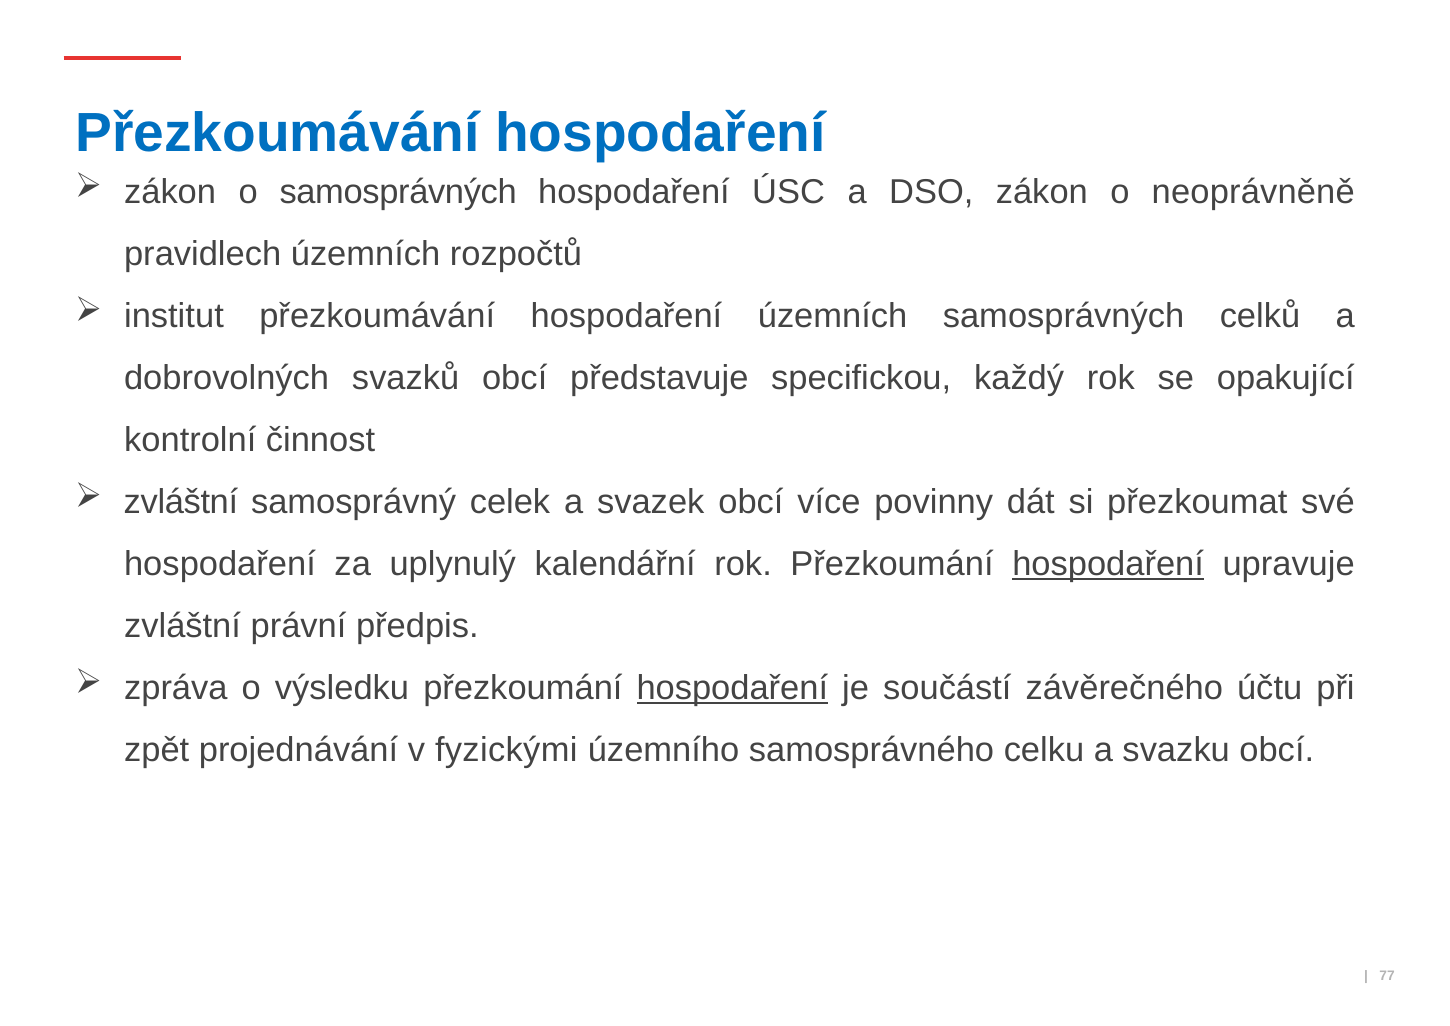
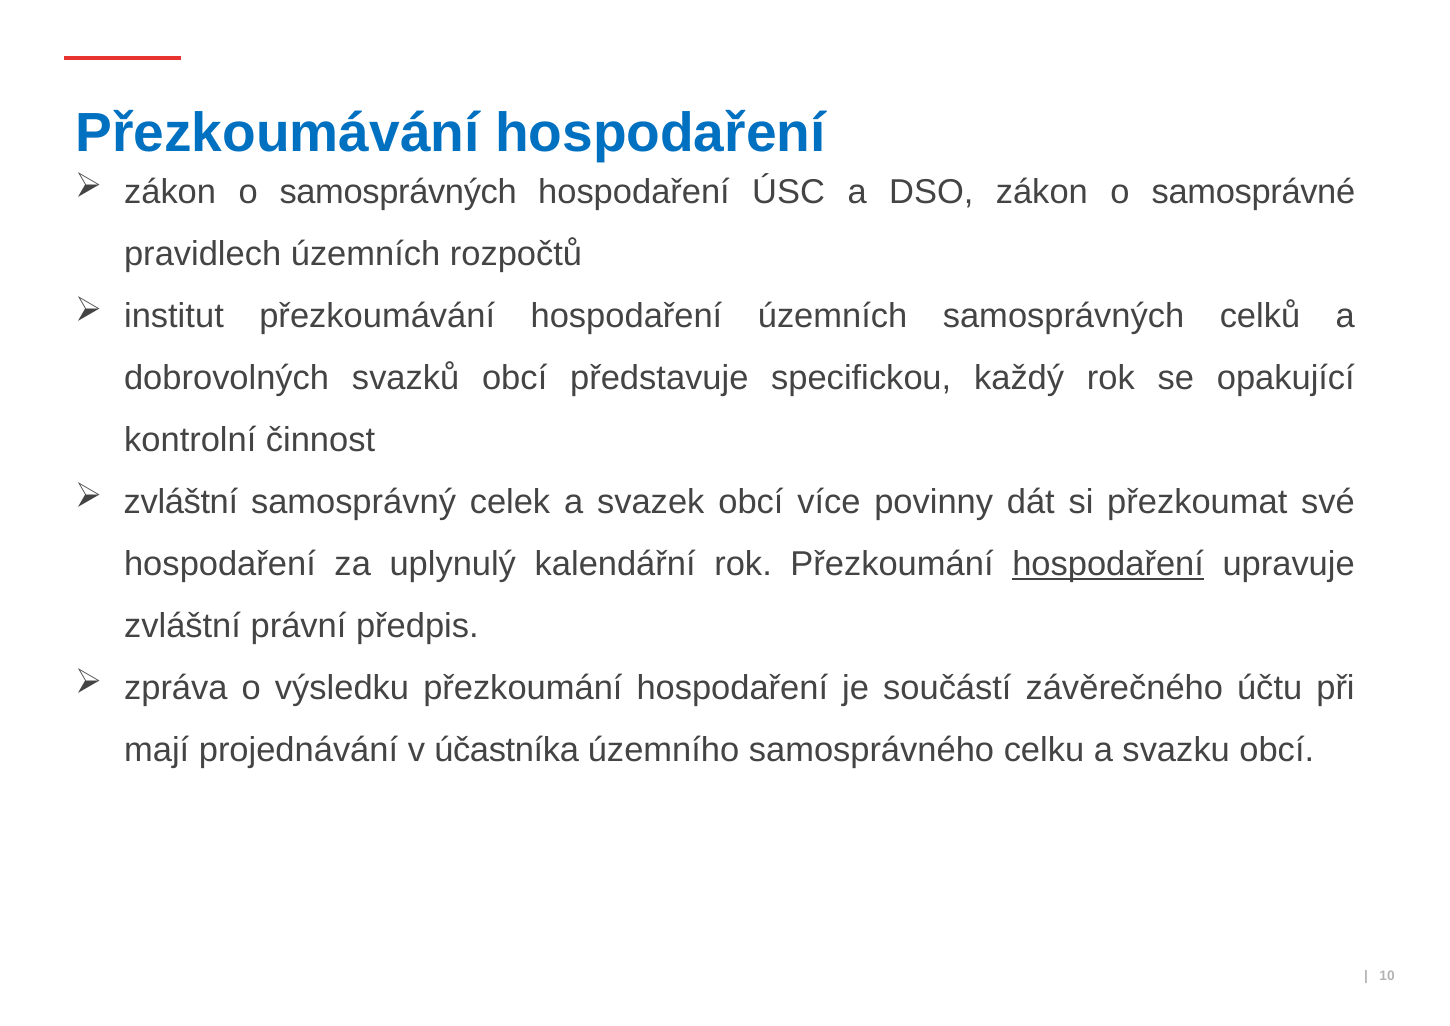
neoprávněně: neoprávněně -> samosprávné
hospodaření at (732, 688) underline: present -> none
zpět: zpět -> mají
fyzickými: fyzickými -> účastníka
77: 77 -> 10
